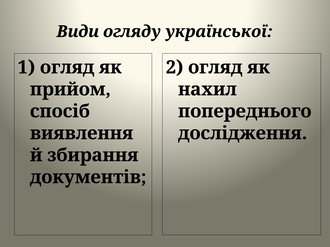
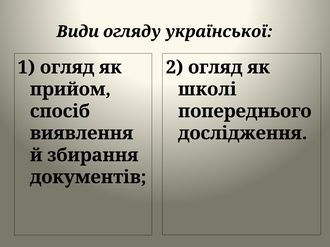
нахил: нахил -> школі
